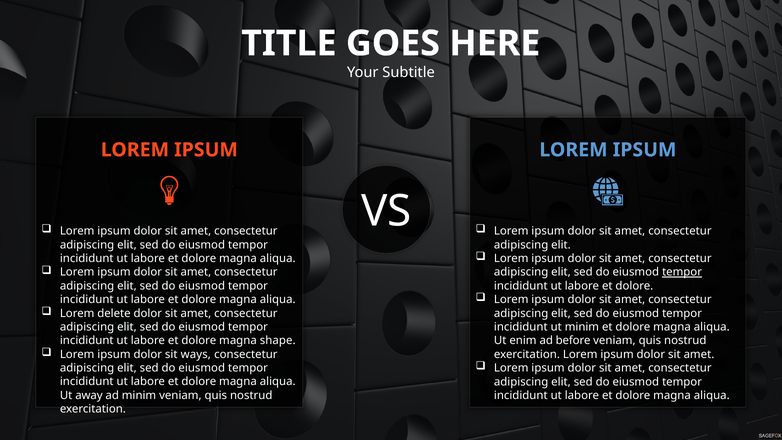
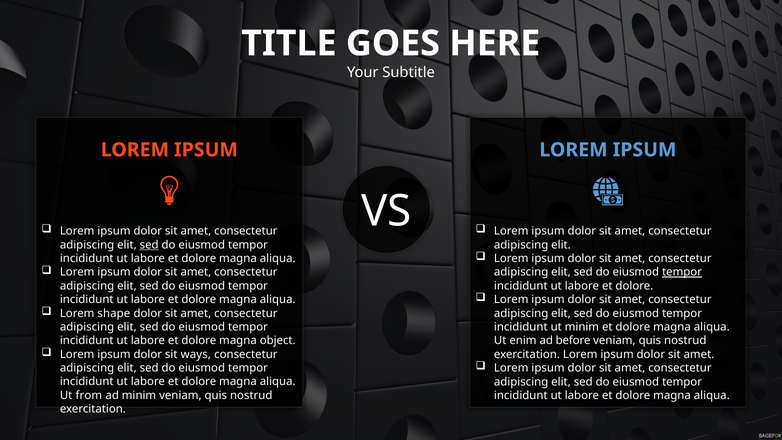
sed at (149, 245) underline: none -> present
delete: delete -> shape
shape: shape -> object
away: away -> from
